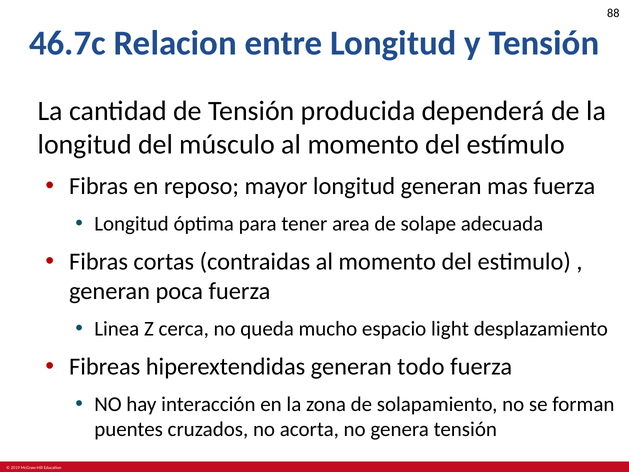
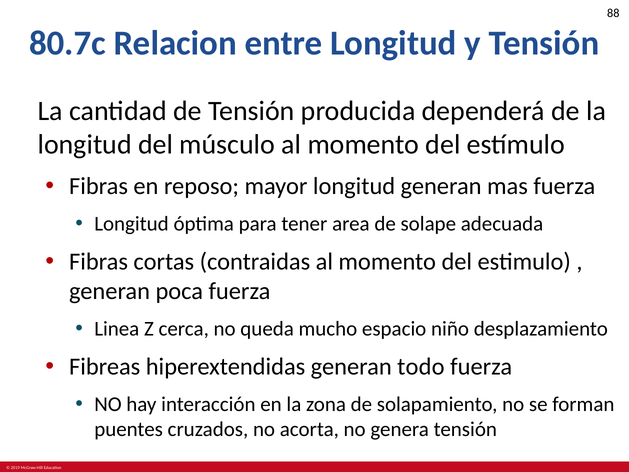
46.7c: 46.7c -> 80.7c
light: light -> niño
